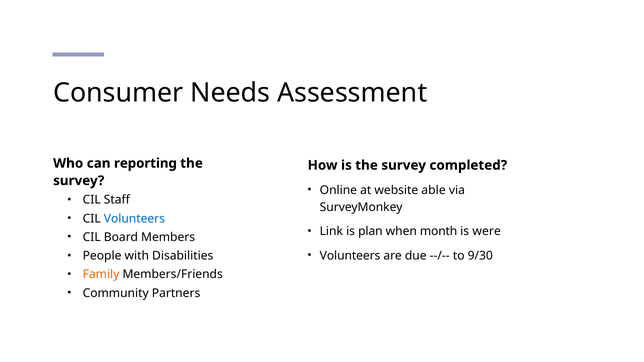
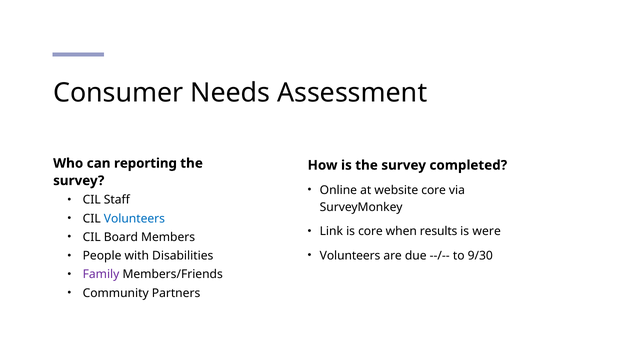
website able: able -> core
is plan: plan -> core
month: month -> results
Family colour: orange -> purple
